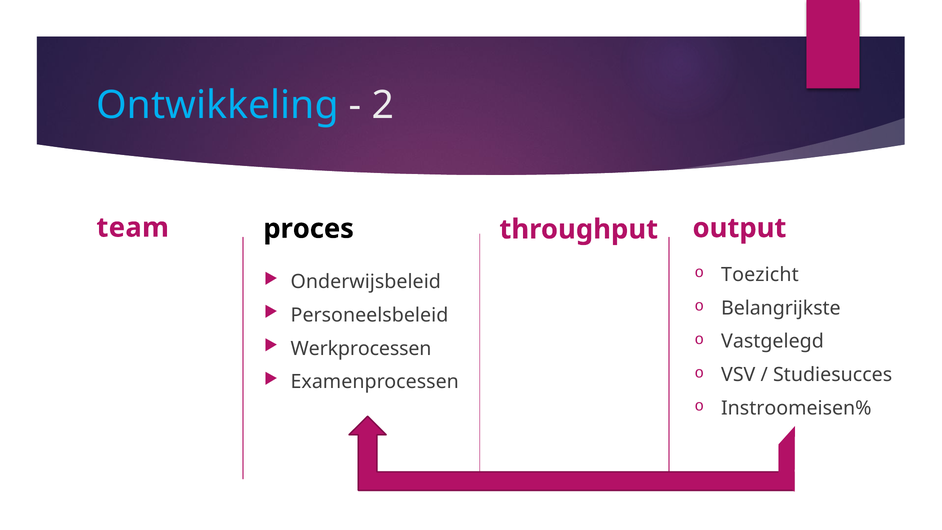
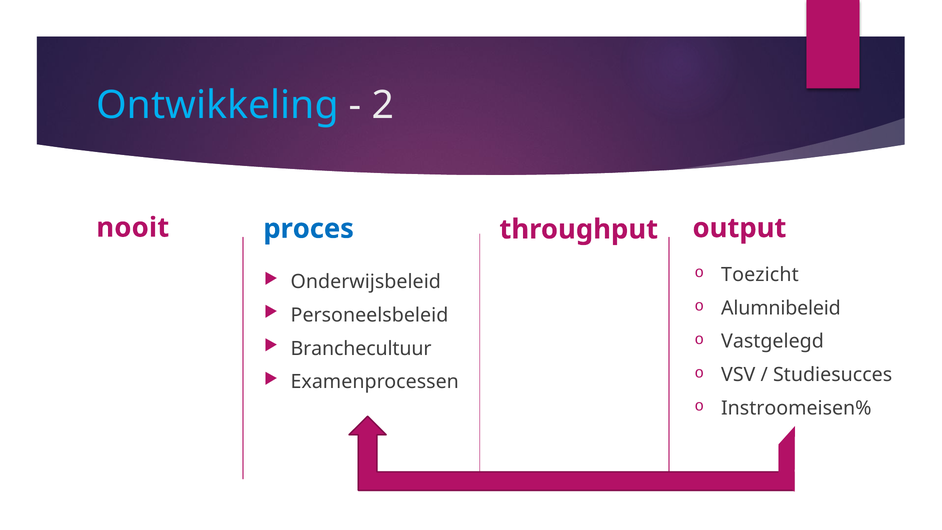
team: team -> nooit
proces colour: black -> blue
Belangrijkste: Belangrijkste -> Alumnibeleid
Werkprocessen: Werkprocessen -> Branchecultuur
